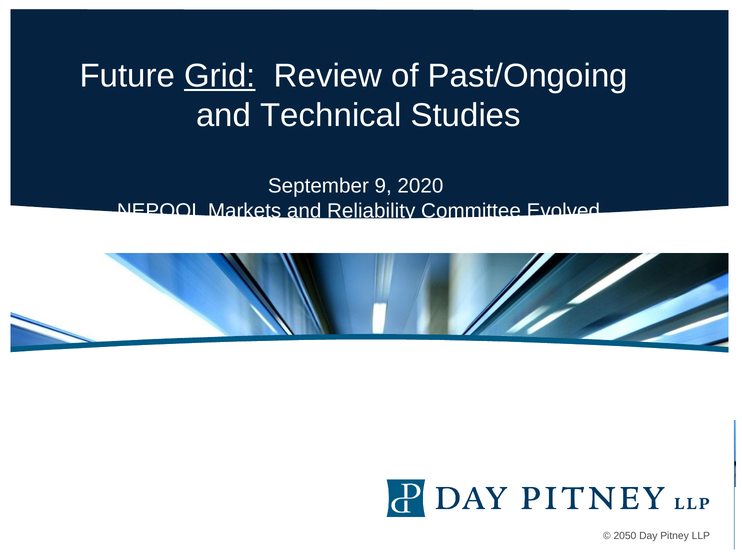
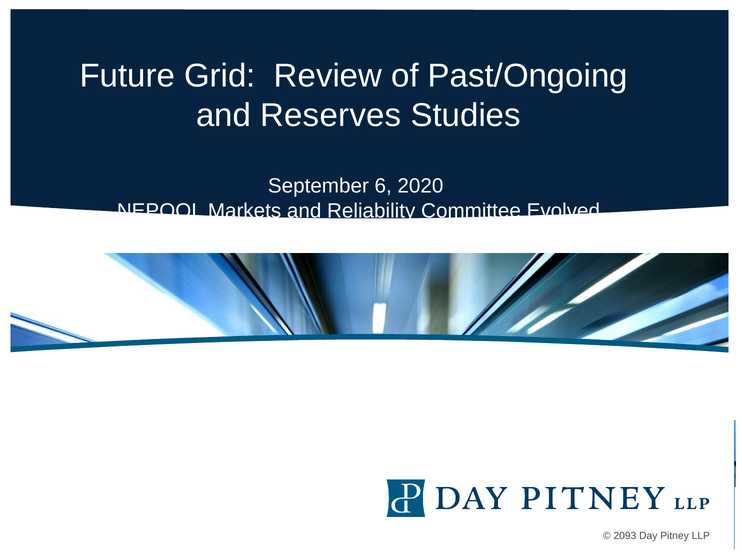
Grid underline: present -> none
Technical: Technical -> Reserves
9: 9 -> 6
2050: 2050 -> 2093
